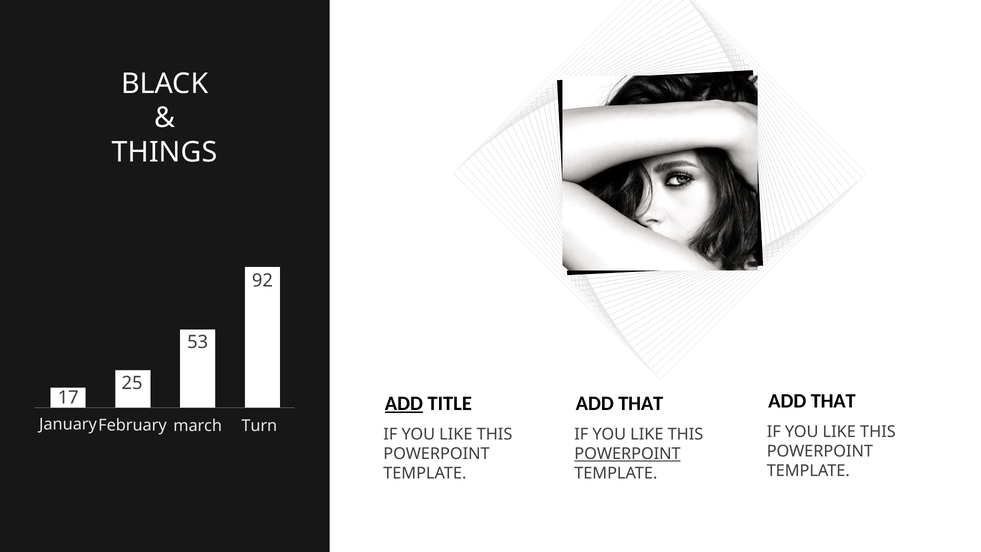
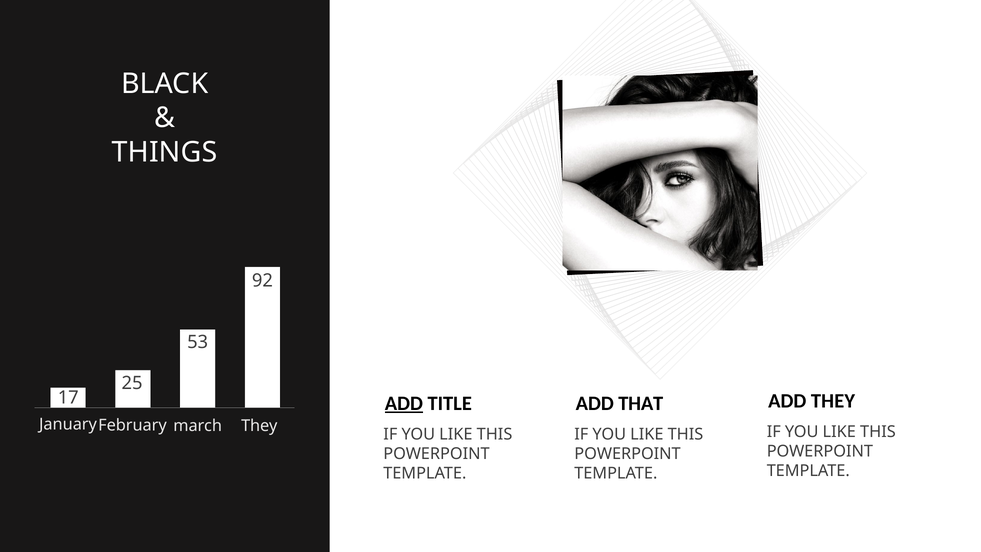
THAT at (833, 401): THAT -> THEY
march Turn: Turn -> They
POWERPOINT at (627, 454) underline: present -> none
